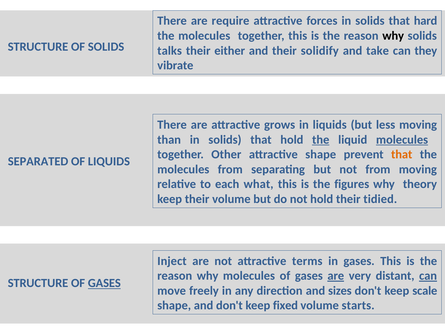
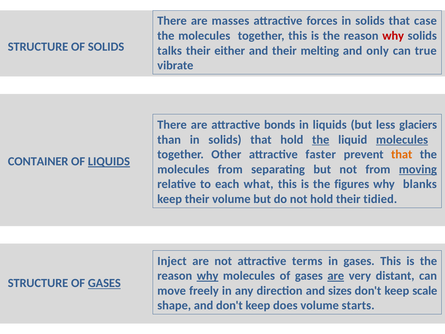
require: require -> masses
hard: hard -> case
why at (393, 36) colour: black -> red
solidify: solidify -> melting
take: take -> only
they: they -> true
grows: grows -> bonds
less moving: moving -> glaciers
attractive shape: shape -> faster
SEPARATED: SEPARATED -> CONTAINER
LIQUIDS at (109, 161) underline: none -> present
moving at (418, 169) underline: none -> present
theory: theory -> blanks
why at (208, 276) underline: none -> present
can at (428, 276) underline: present -> none
fixed: fixed -> does
